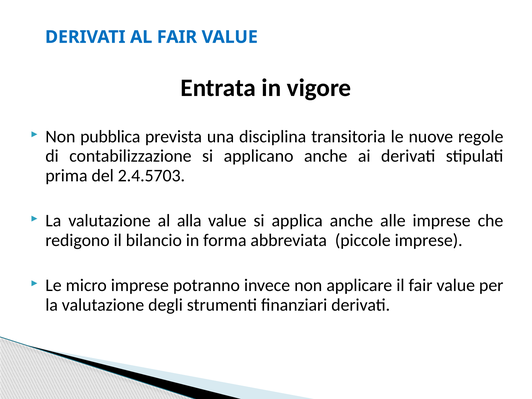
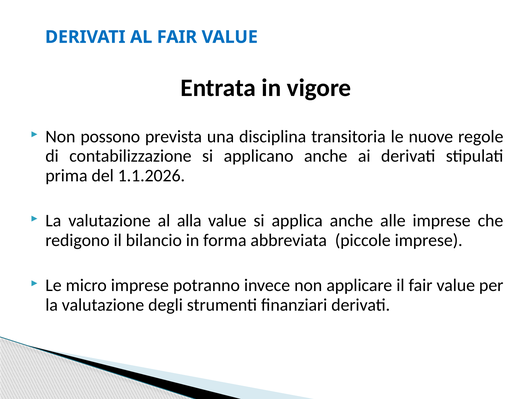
pubblica: pubblica -> possono
2.4.5703: 2.4.5703 -> 1.1.2026
